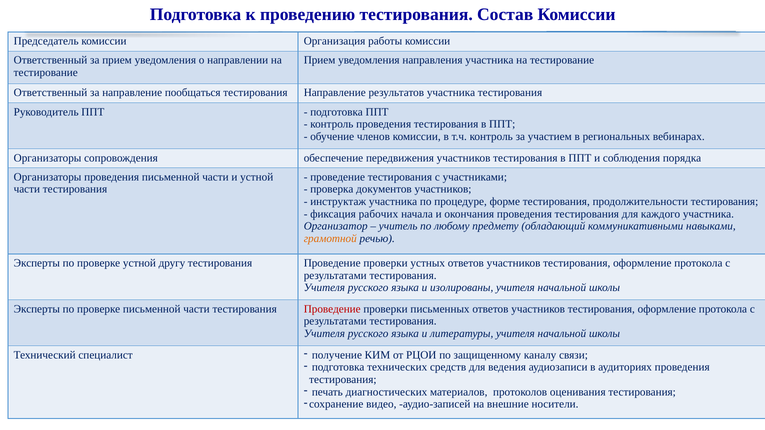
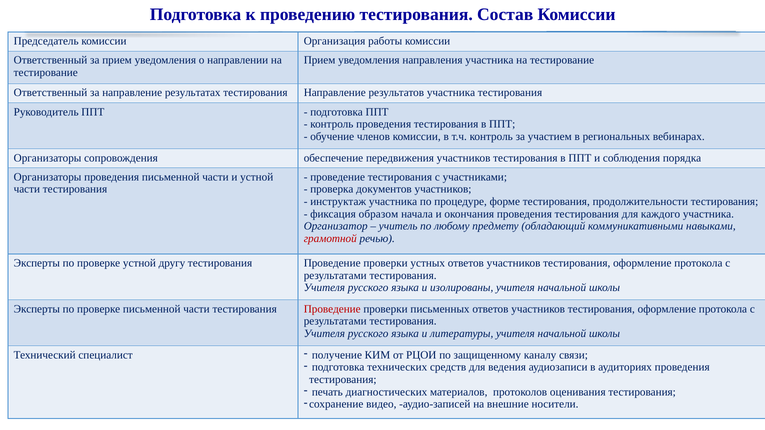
пообщаться: пообщаться -> результатах
рабочих: рабочих -> образом
грамотной colour: orange -> red
